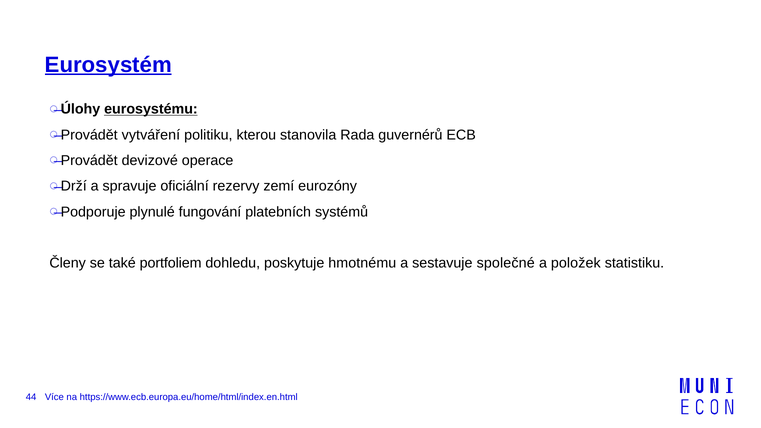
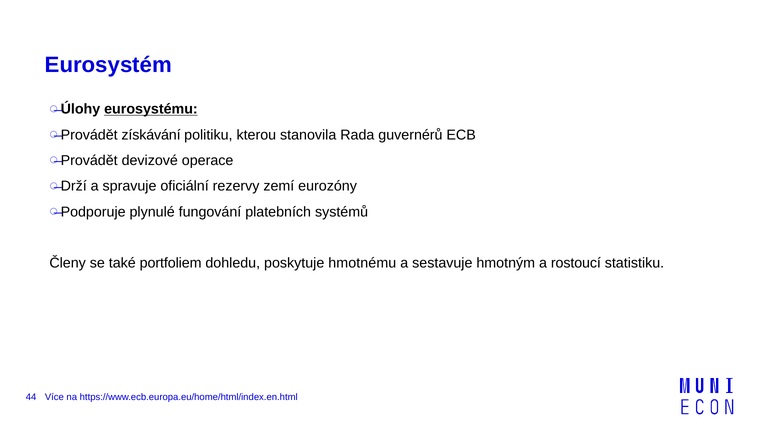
Eurosystém underline: present -> none
vytváření: vytváření -> získávání
společné: společné -> hmotným
položek: položek -> rostoucí
